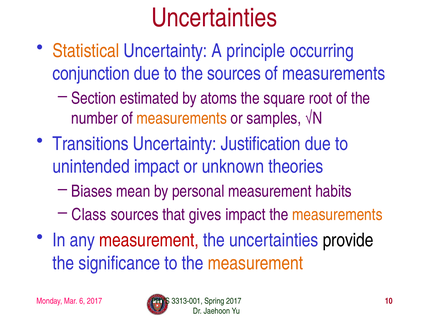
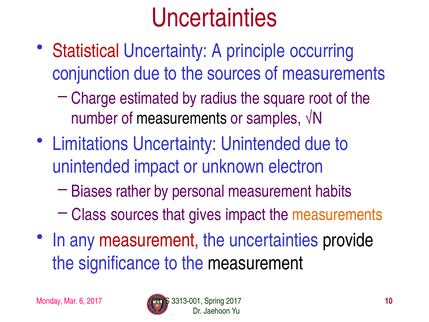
Statistical colour: orange -> red
Section: Section -> Charge
atoms: atoms -> radius
measurements at (182, 118) colour: orange -> black
Transitions: Transitions -> Limitations
Uncertainty Justification: Justification -> Unintended
theories: theories -> electron
mean: mean -> rather
measurement at (256, 263) colour: orange -> black
